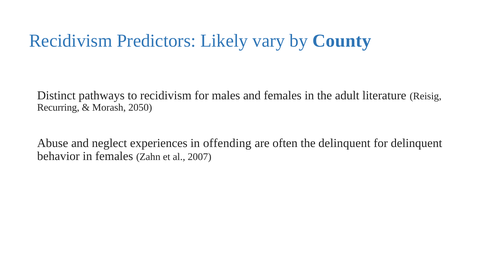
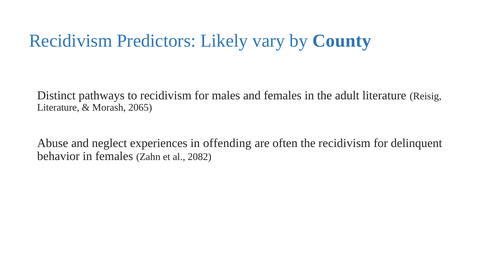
Recurring at (58, 108): Recurring -> Literature
2050: 2050 -> 2065
the delinquent: delinquent -> recidivism
2007: 2007 -> 2082
